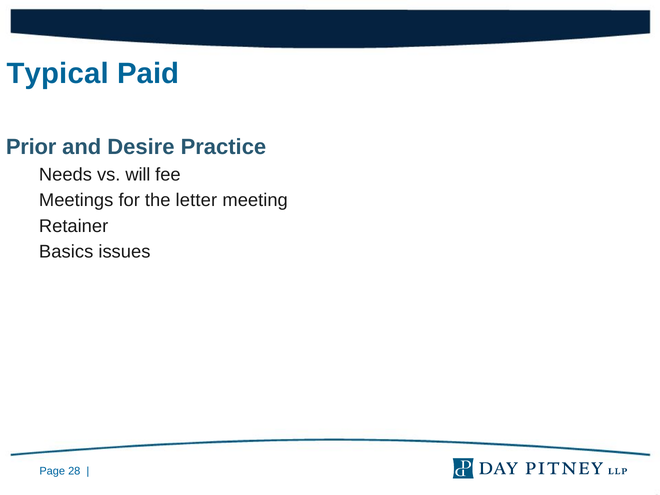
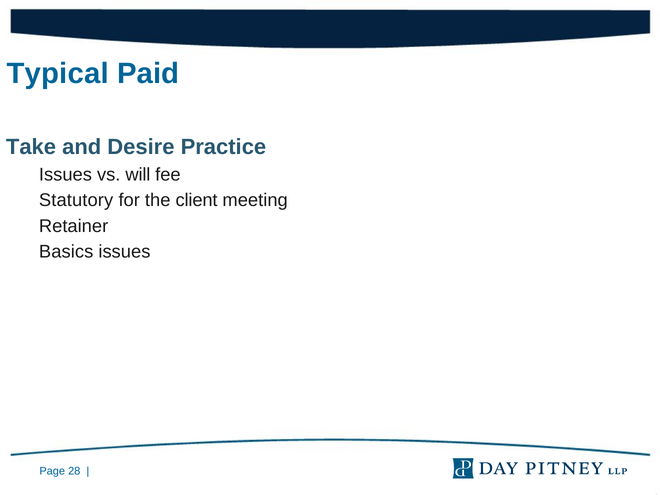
Prior: Prior -> Take
Needs at (65, 175): Needs -> Issues
Meetings: Meetings -> Statutory
letter: letter -> client
